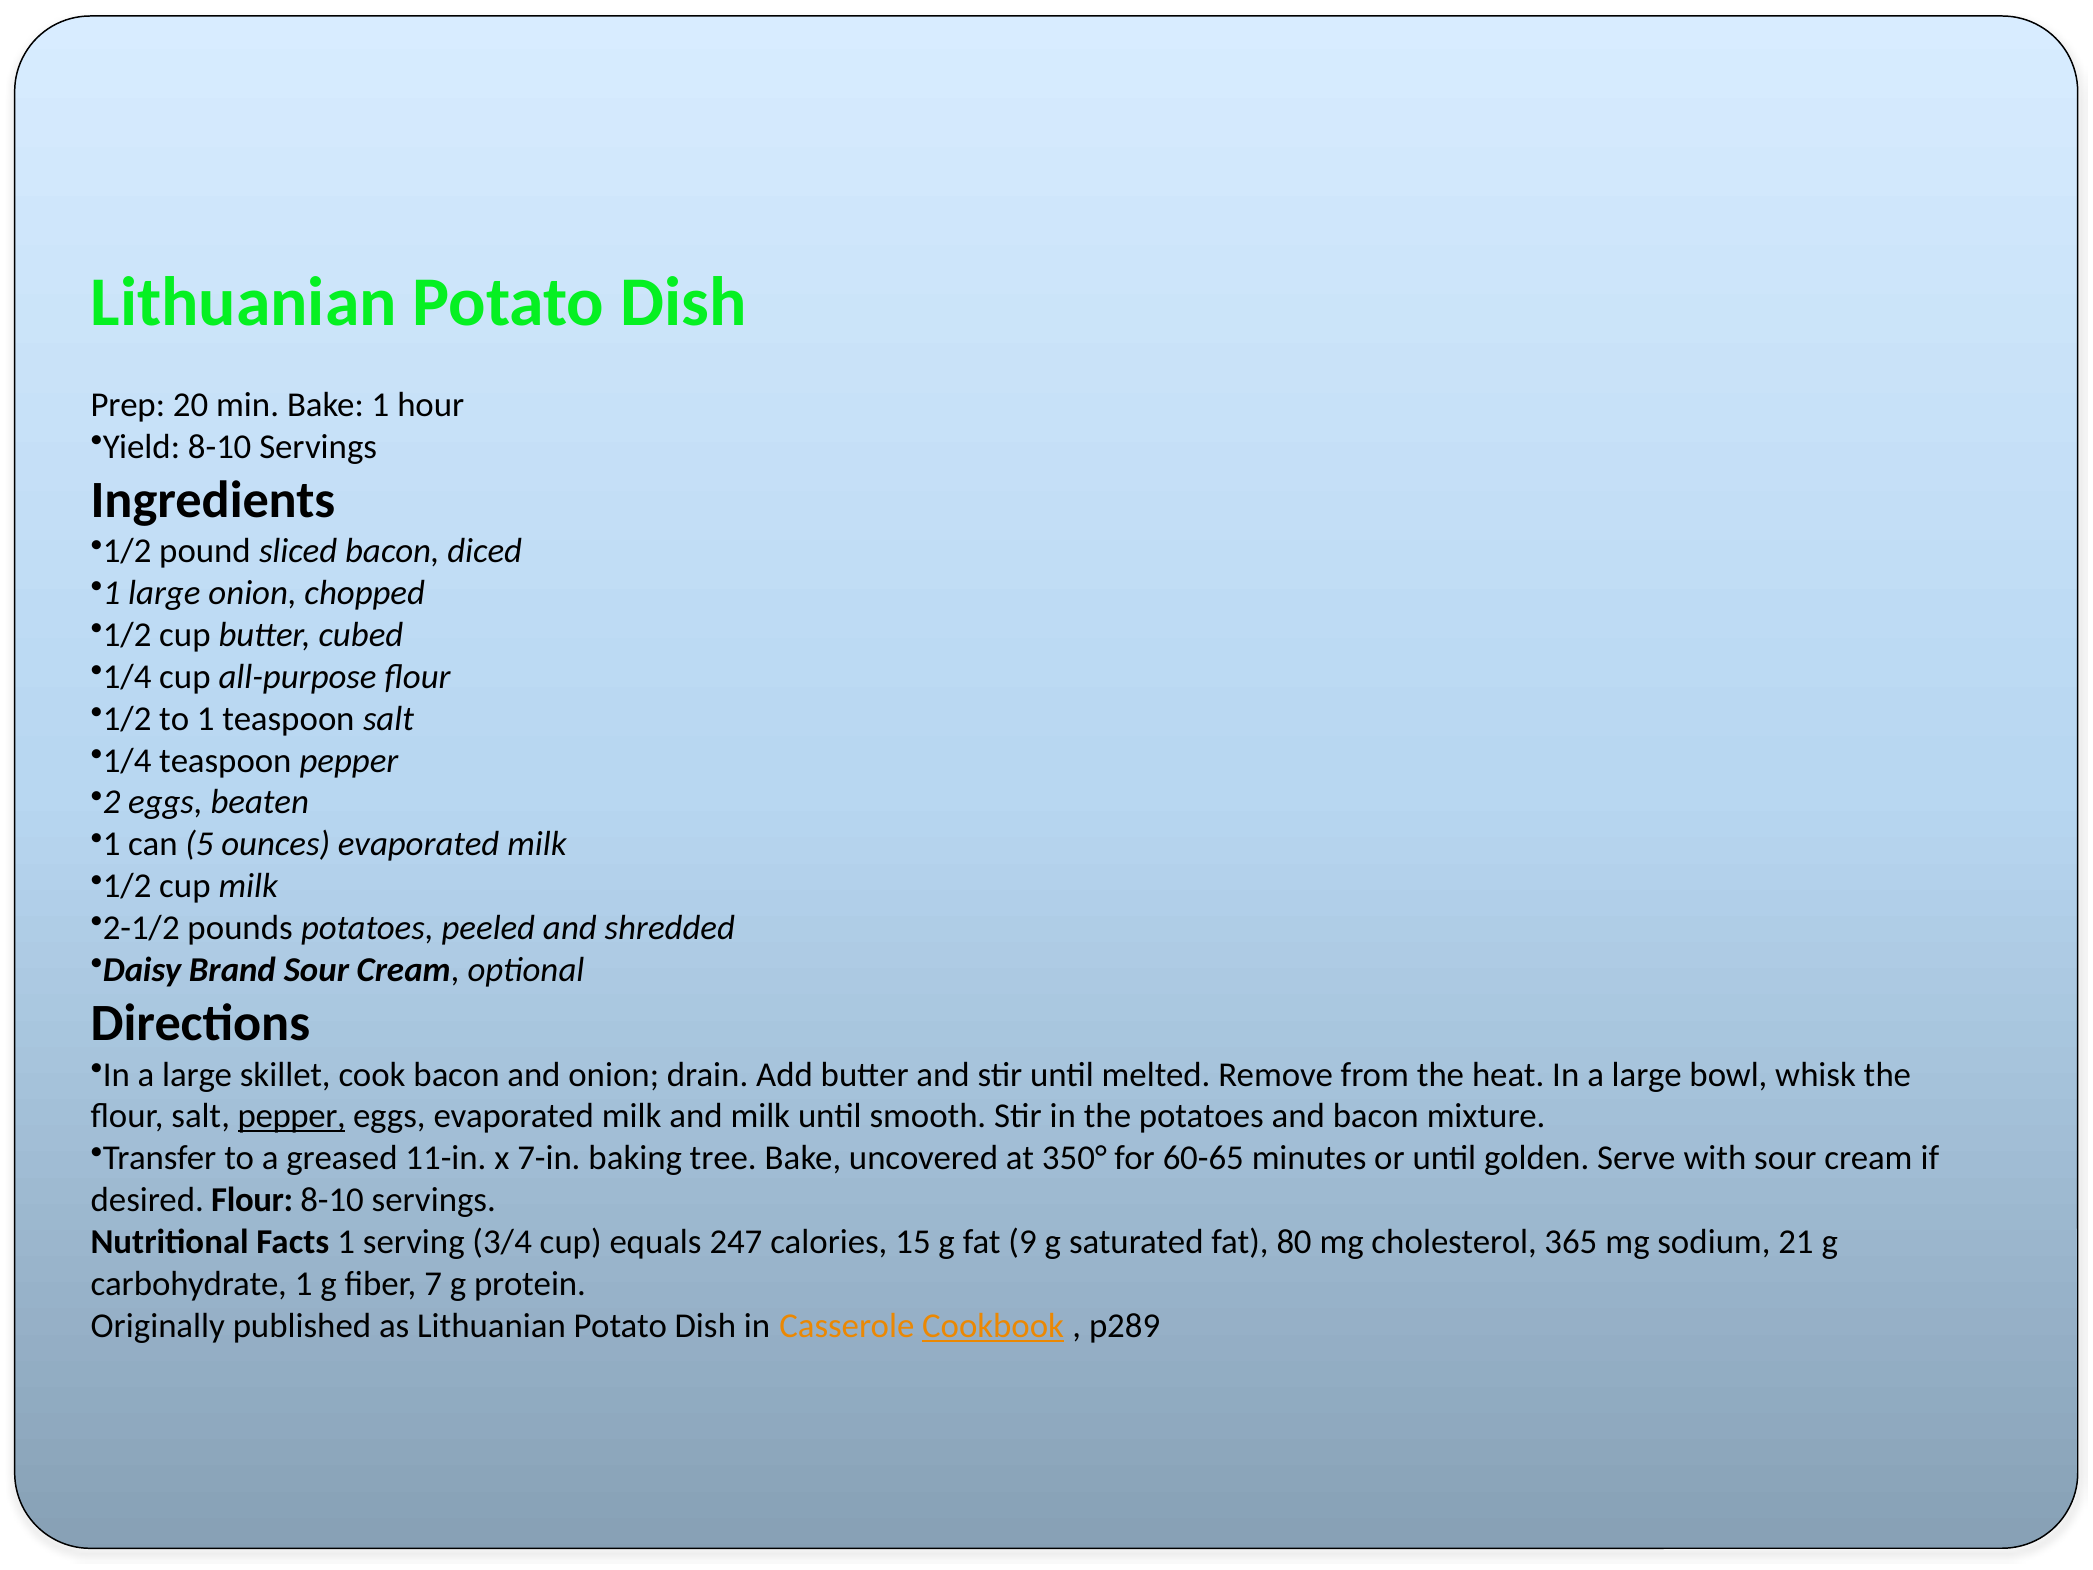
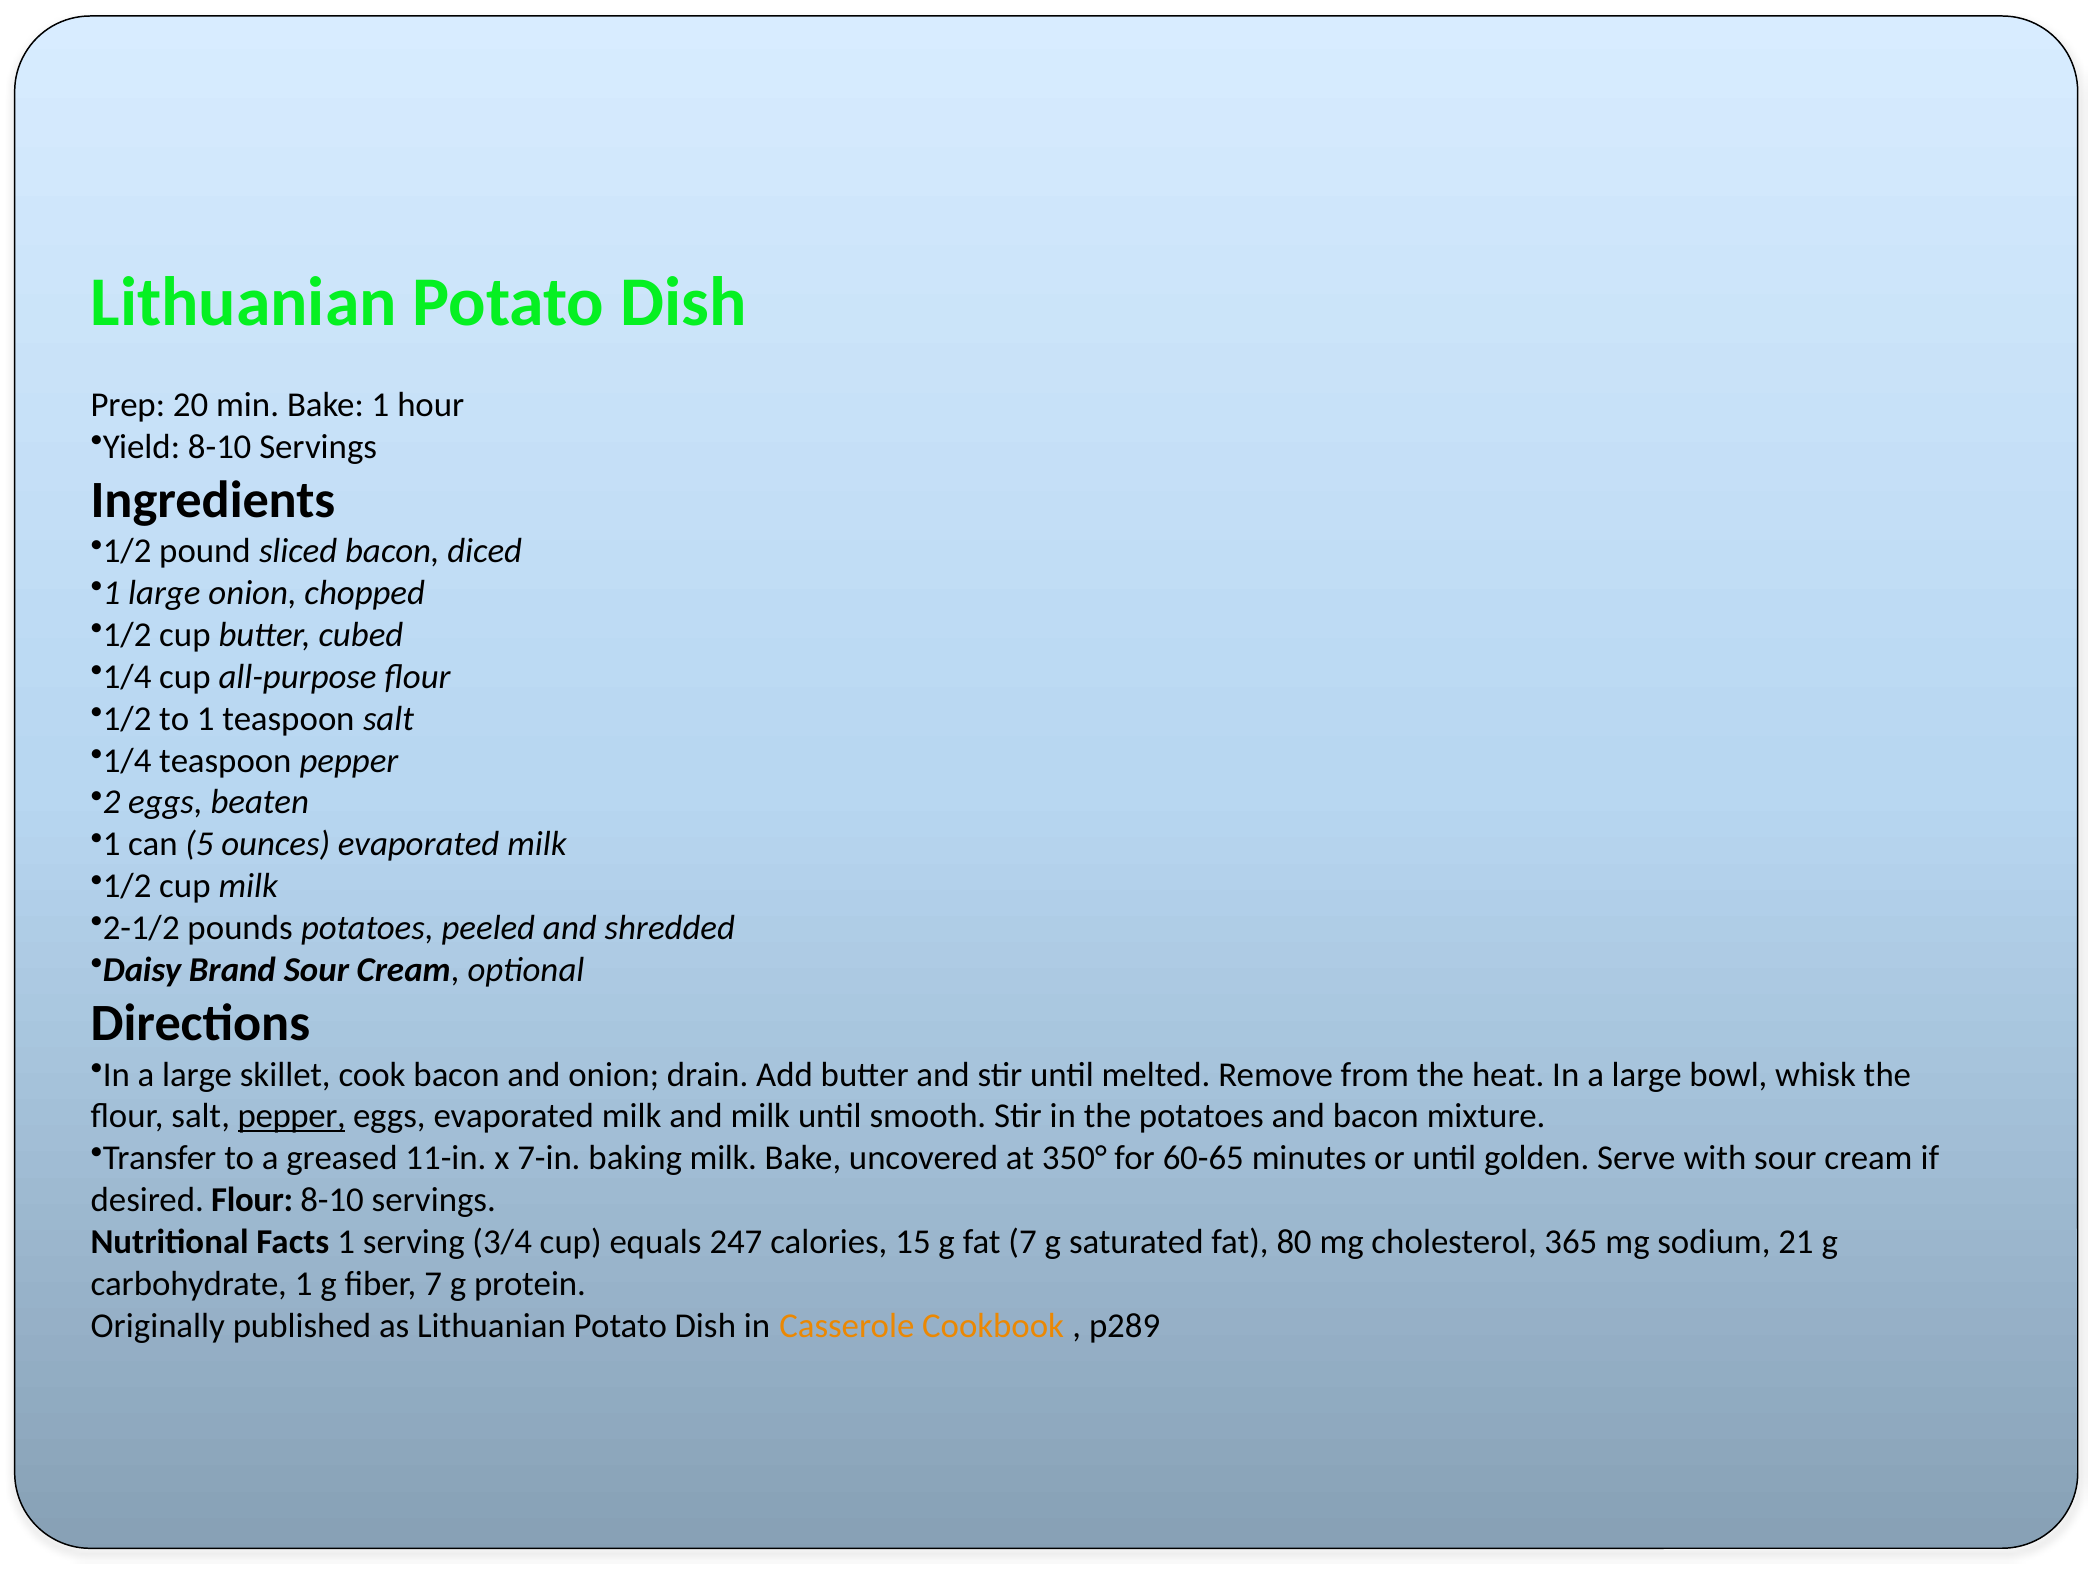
baking tree: tree -> milk
fat 9: 9 -> 7
Cookbook underline: present -> none
